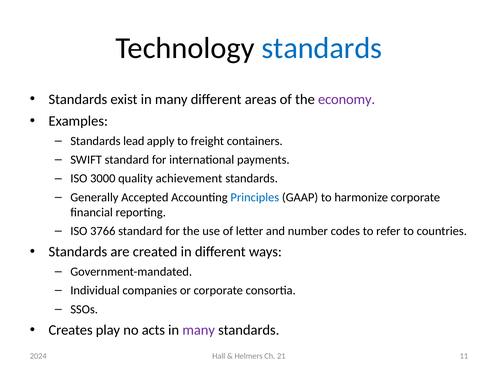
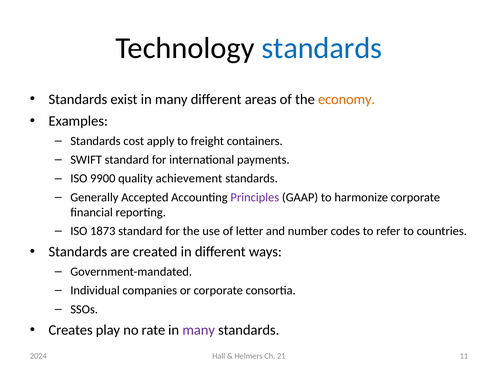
economy colour: purple -> orange
lead: lead -> cost
3000: 3000 -> 9900
Principles colour: blue -> purple
3766: 3766 -> 1873
acts: acts -> rate
